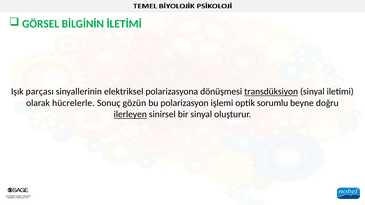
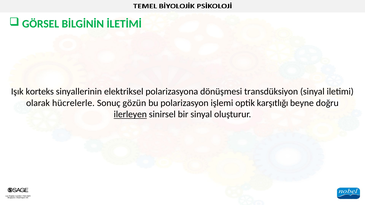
parçası: parçası -> korteks
transdüksiyon underline: present -> none
sorumlu: sorumlu -> karşıtlığı
